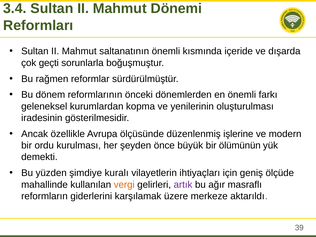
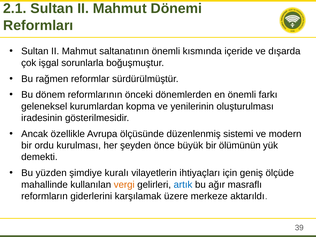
3.4: 3.4 -> 2.1
geçti: geçti -> işgal
işlerine: işlerine -> sistemi
artık colour: purple -> blue
